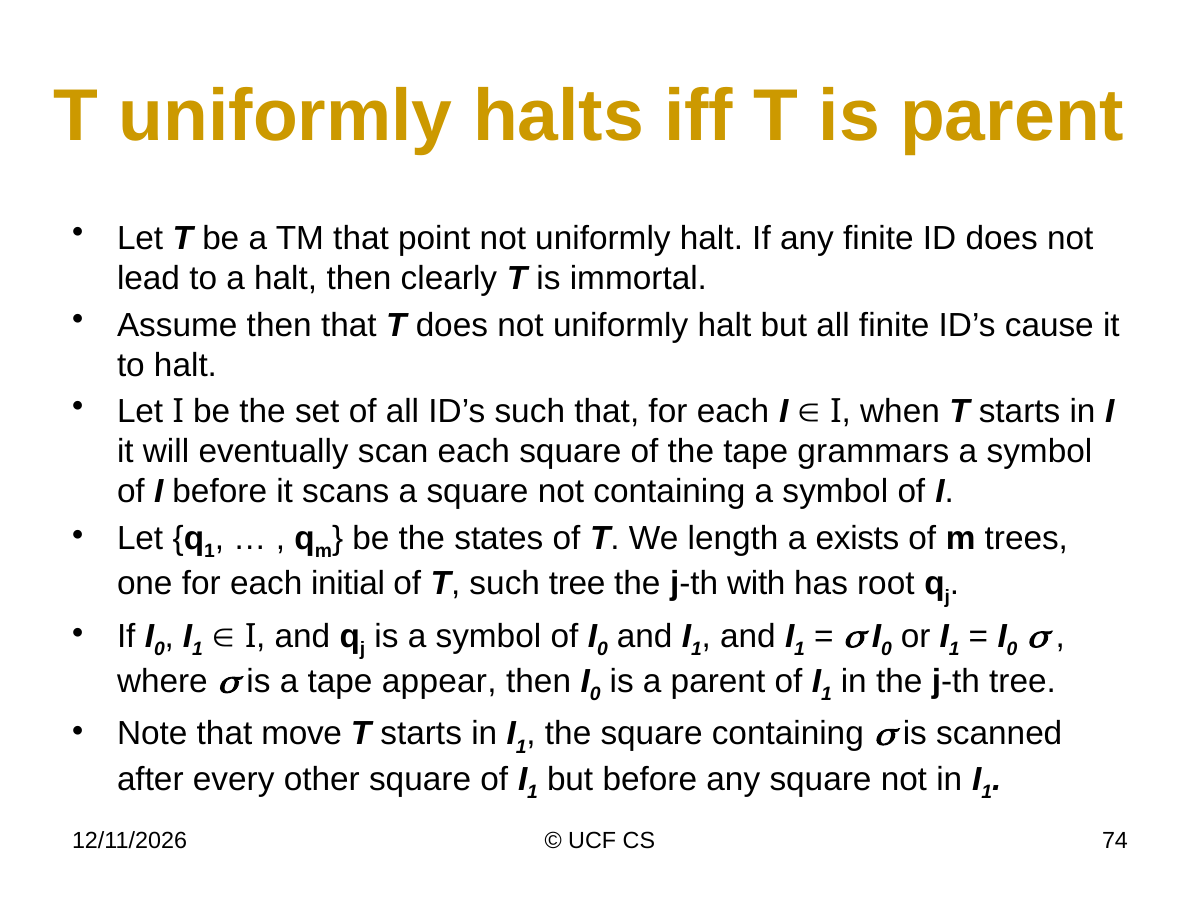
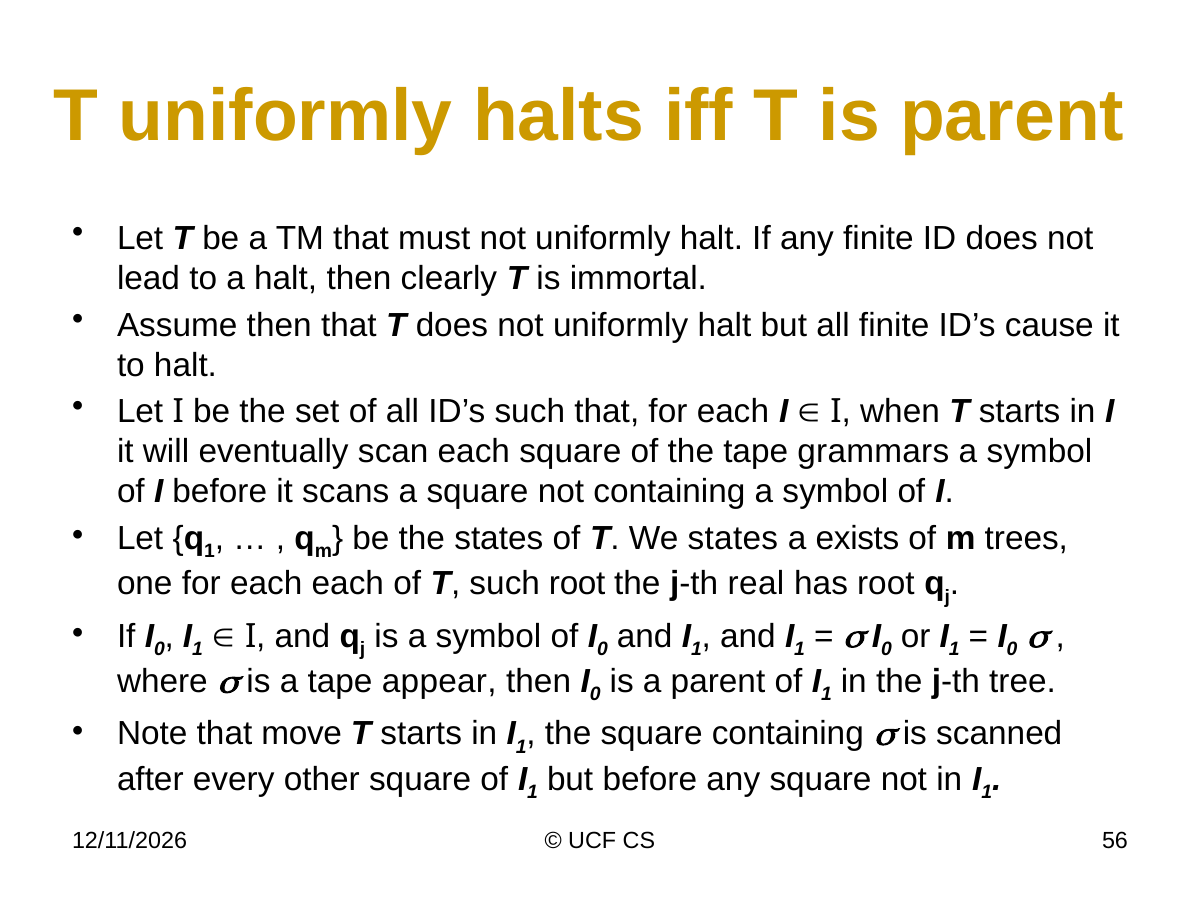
point: point -> must
We length: length -> states
each initial: initial -> each
such tree: tree -> root
with: with -> real
74: 74 -> 56
